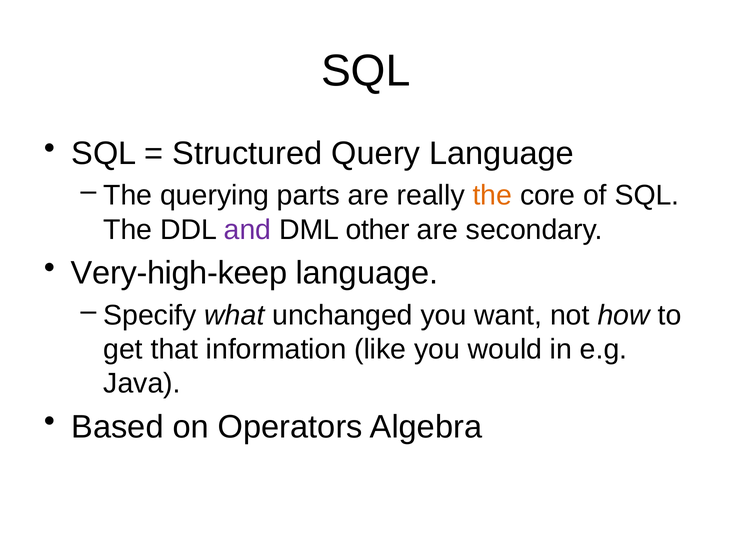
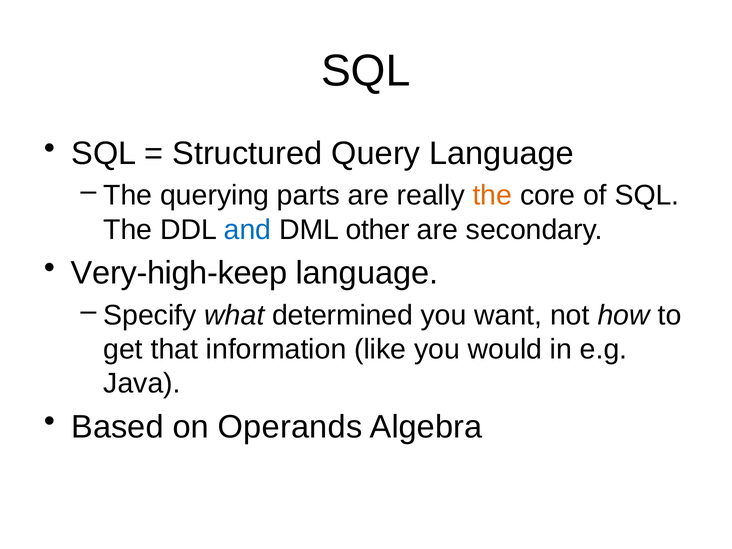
and colour: purple -> blue
unchanged: unchanged -> determined
Operators: Operators -> Operands
